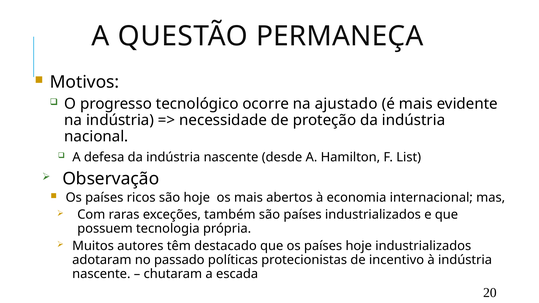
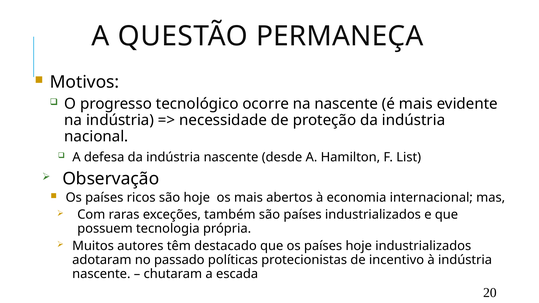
na ajustado: ajustado -> nascente
